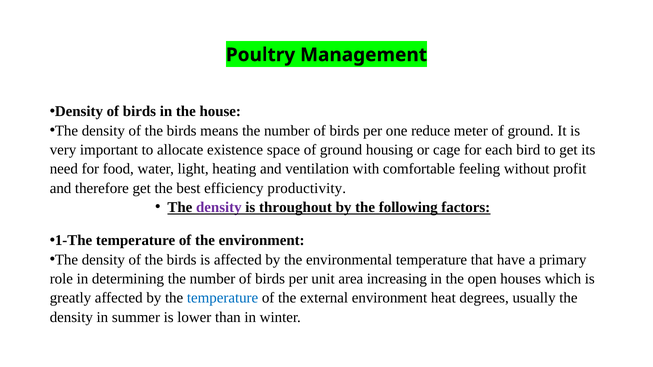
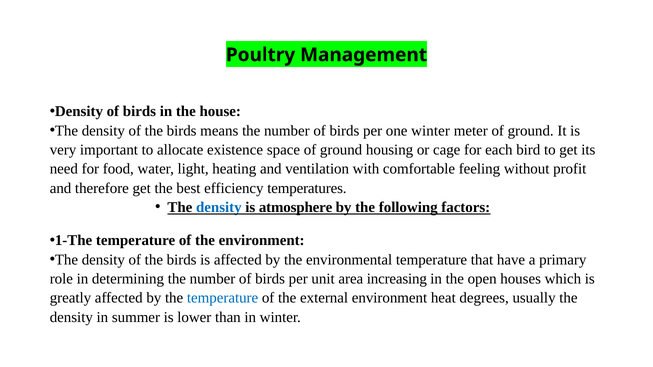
one reduce: reduce -> winter
productivity: productivity -> temperatures
density at (219, 208) colour: purple -> blue
throughout: throughout -> atmosphere
